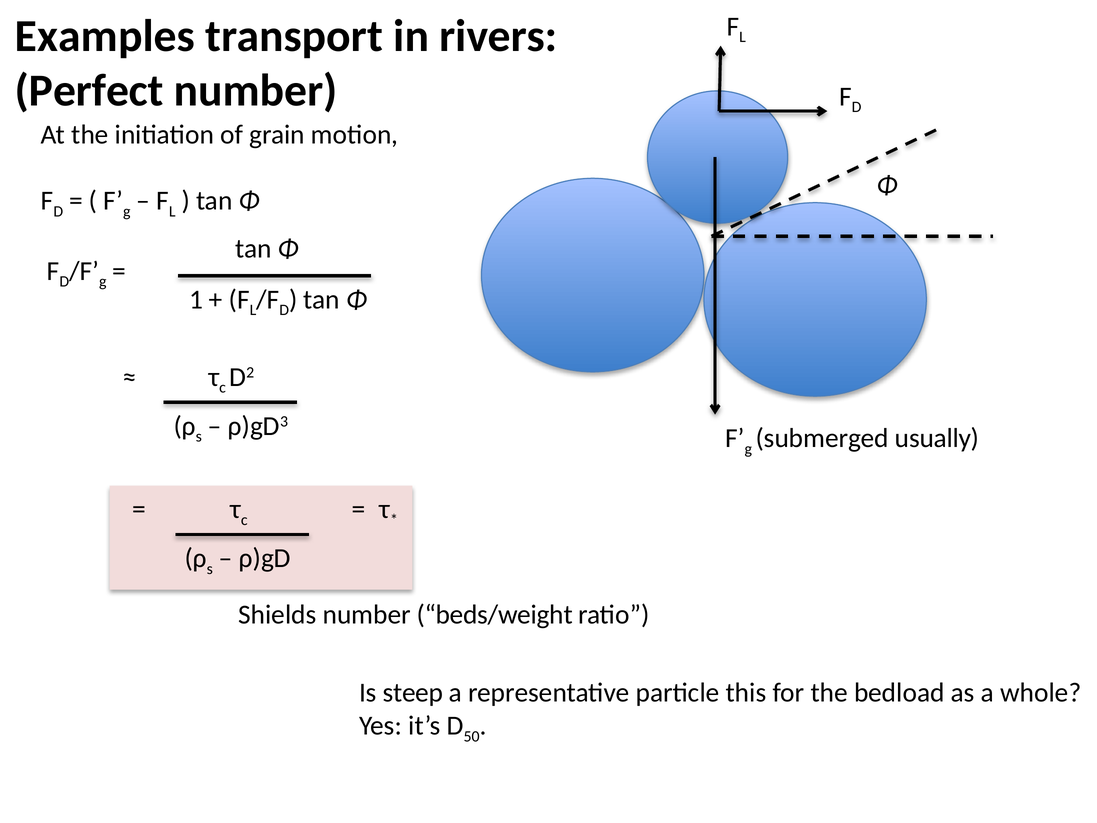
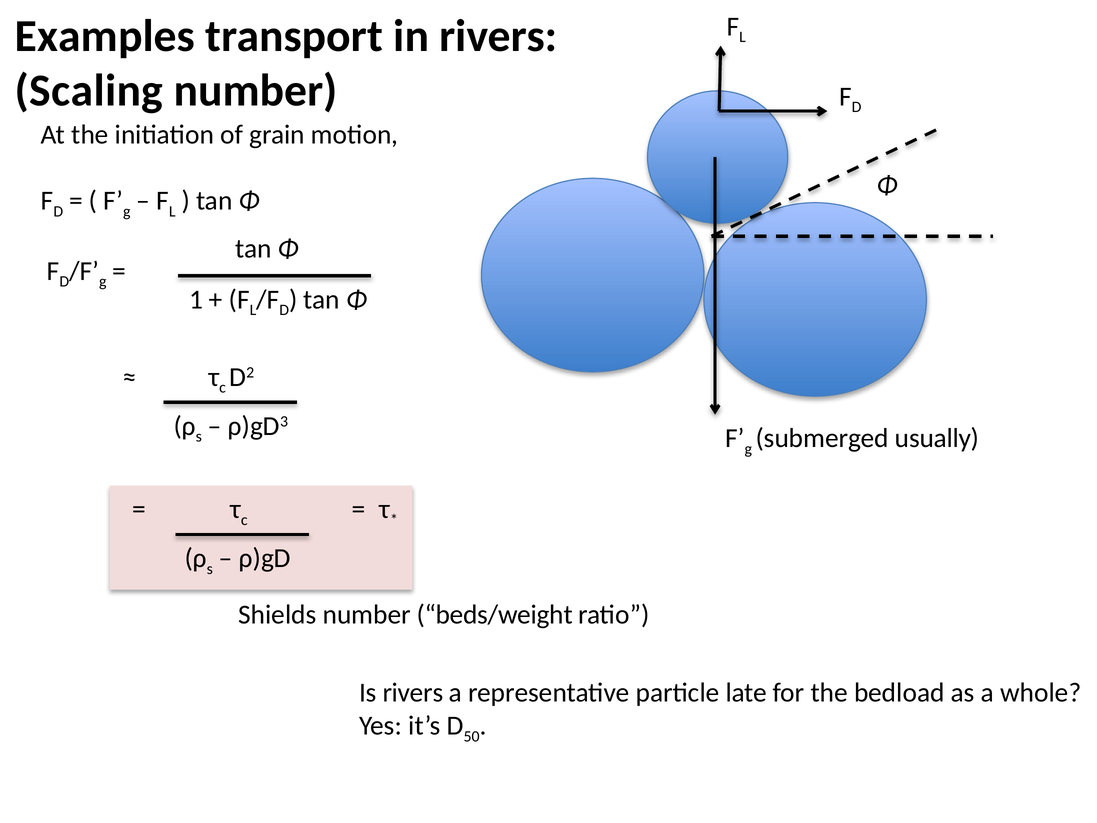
Perfect: Perfect -> Scaling
Is steep: steep -> rivers
this: this -> late
